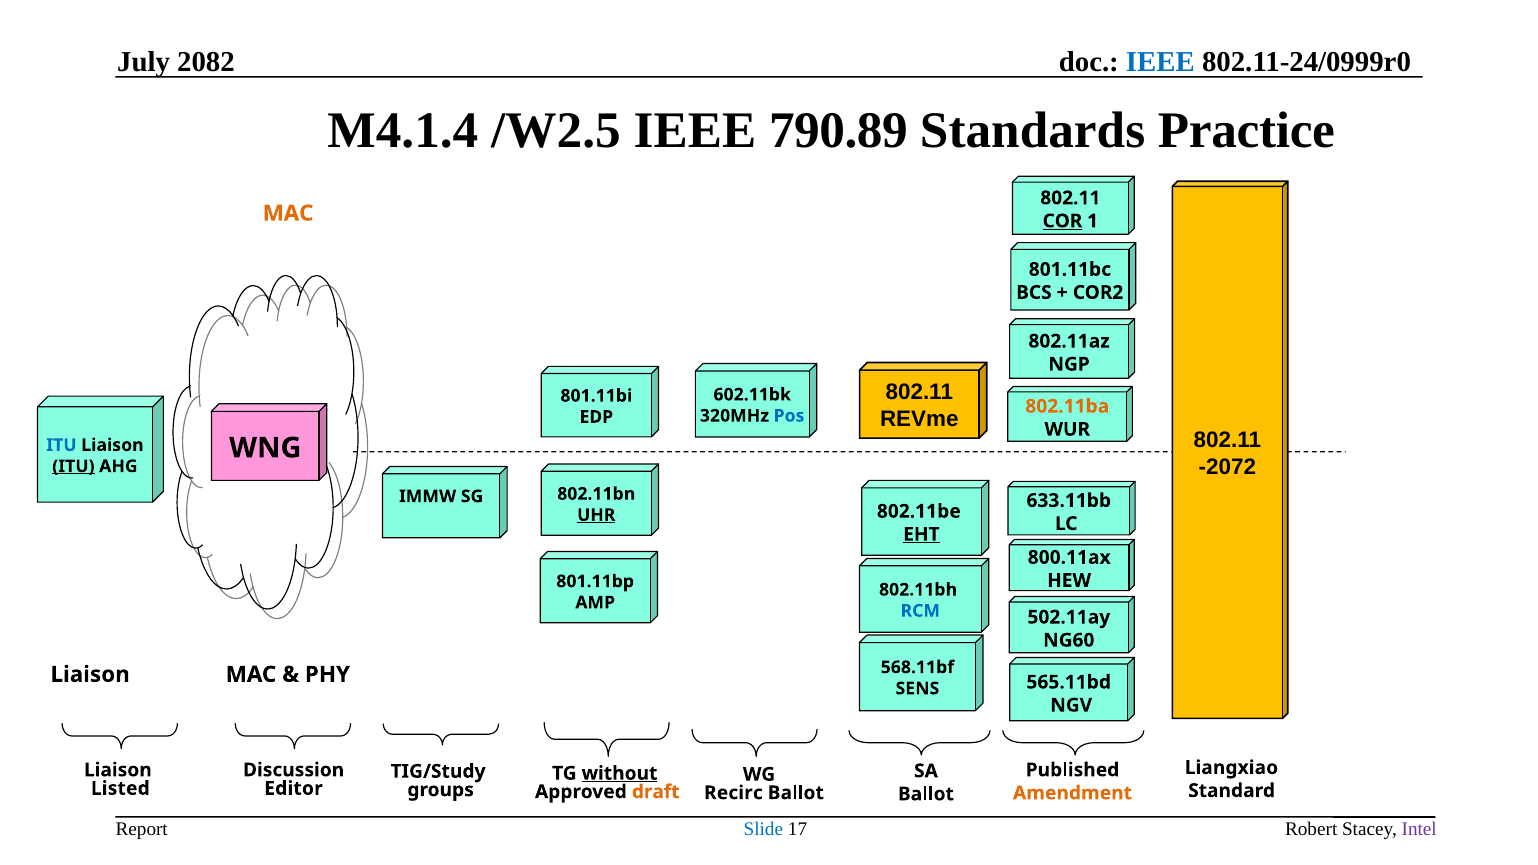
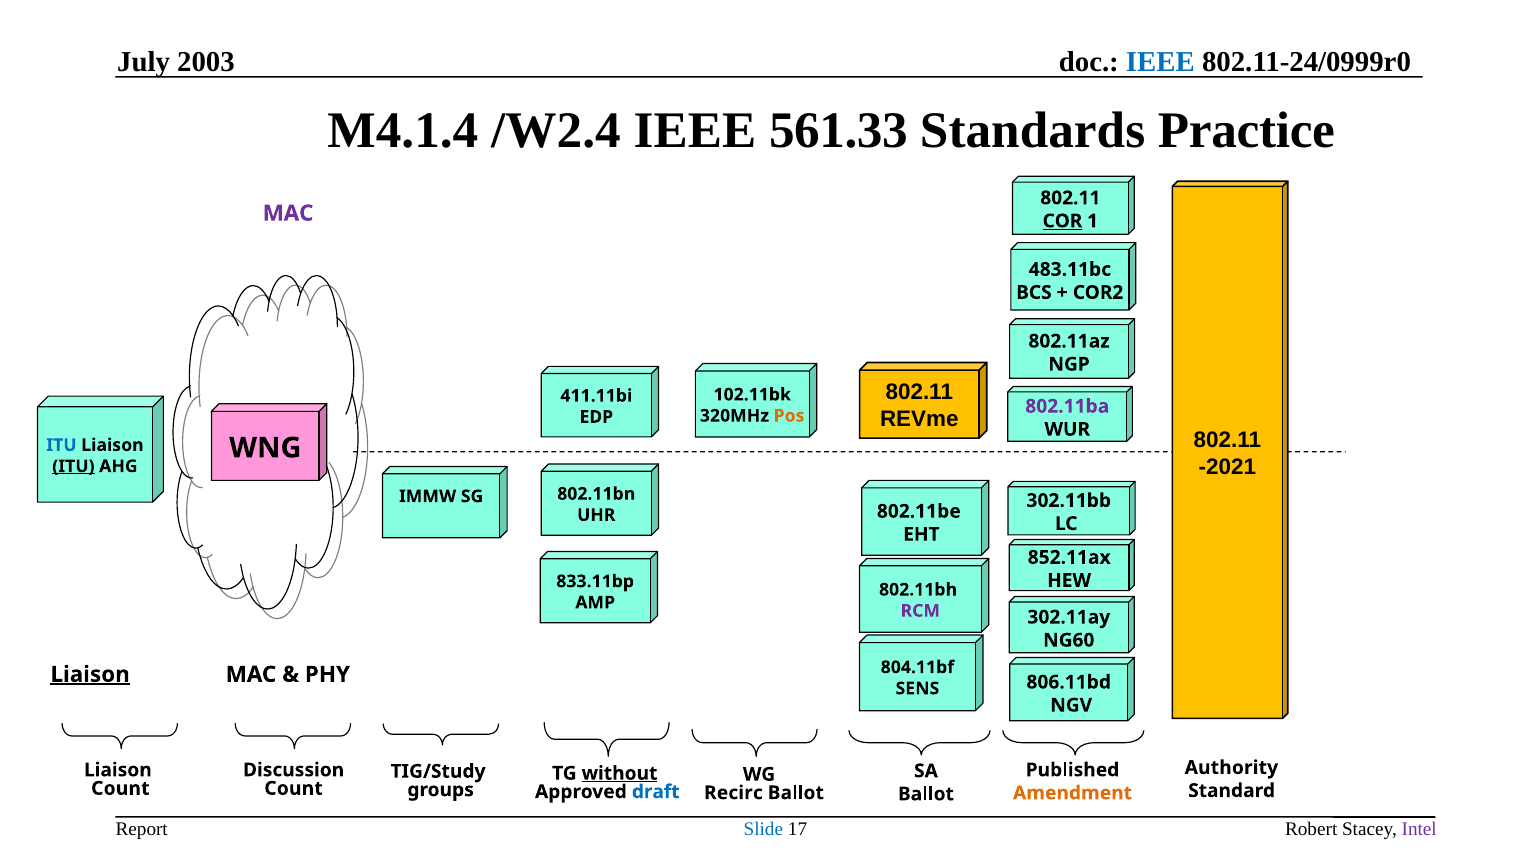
2082: 2082 -> 2003
/W2.5: /W2.5 -> /W2.4
790.89: 790.89 -> 561.33
MAC at (288, 213) colour: orange -> purple
801.11bc: 801.11bc -> 483.11bc
602.11bk: 602.11bk -> 102.11bk
801.11bi: 801.11bi -> 411.11bi
802.11ba colour: orange -> purple
Pos colour: blue -> orange
-2072: -2072 -> -2021
633.11bb: 633.11bb -> 302.11bb
UHR underline: present -> none
EHT underline: present -> none
800.11ax: 800.11ax -> 852.11ax
801.11bp: 801.11bp -> 833.11bp
RCM colour: blue -> purple
502.11ay: 502.11ay -> 302.11ay
568.11bf: 568.11bf -> 804.11bf
Liaison at (90, 675) underline: none -> present
565.11bd: 565.11bd -> 806.11bd
Liangxiao: Liangxiao -> Authority
Listed at (120, 789): Listed -> Count
Editor at (293, 789): Editor -> Count
draft colour: orange -> blue
